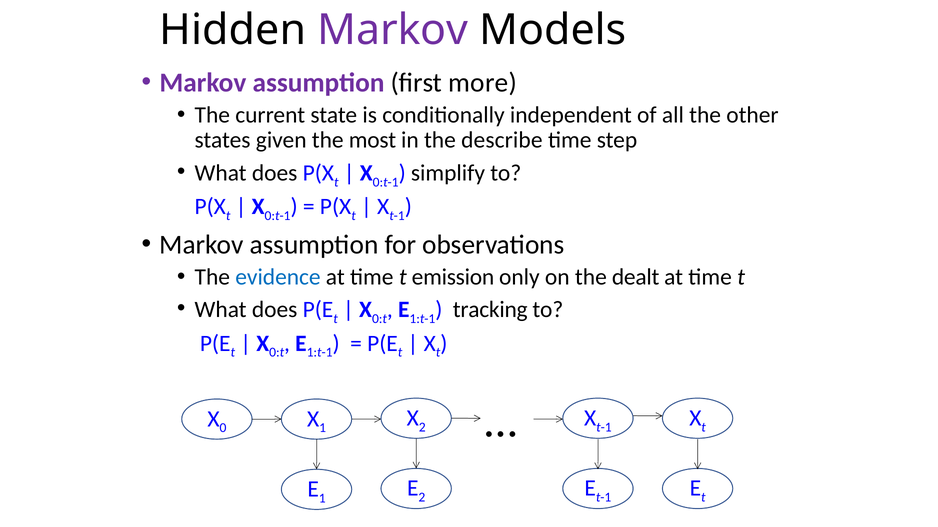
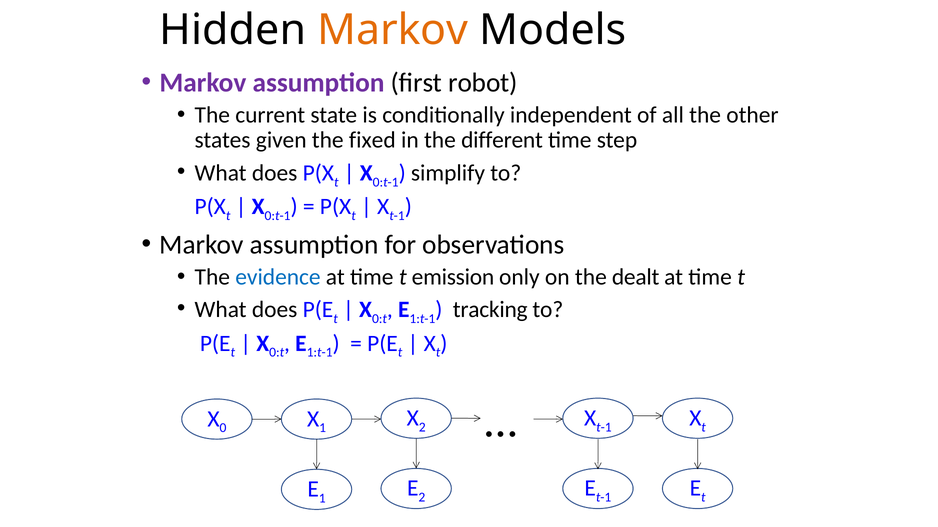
Markov at (393, 30) colour: purple -> orange
more: more -> robot
most: most -> fixed
describe: describe -> different
